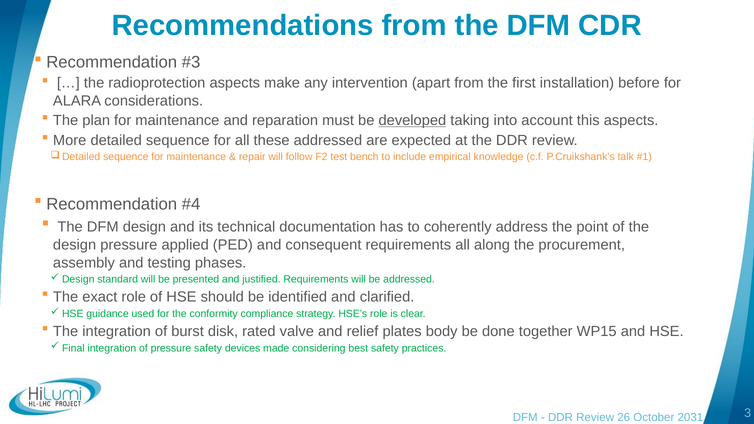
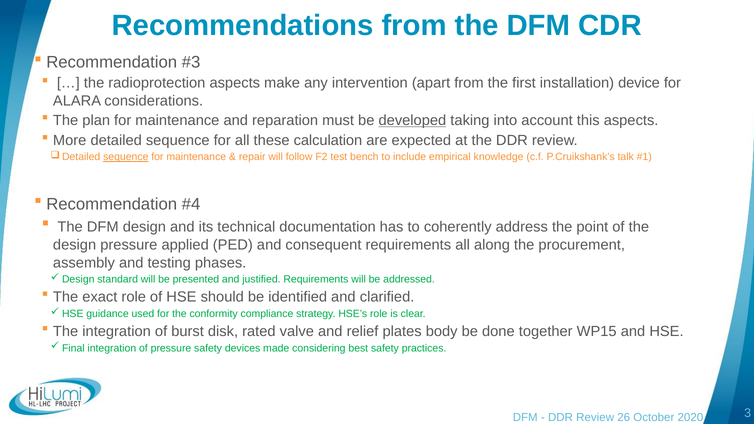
before: before -> device
these addressed: addressed -> calculation
sequence at (126, 157) underline: none -> present
2031: 2031 -> 2020
